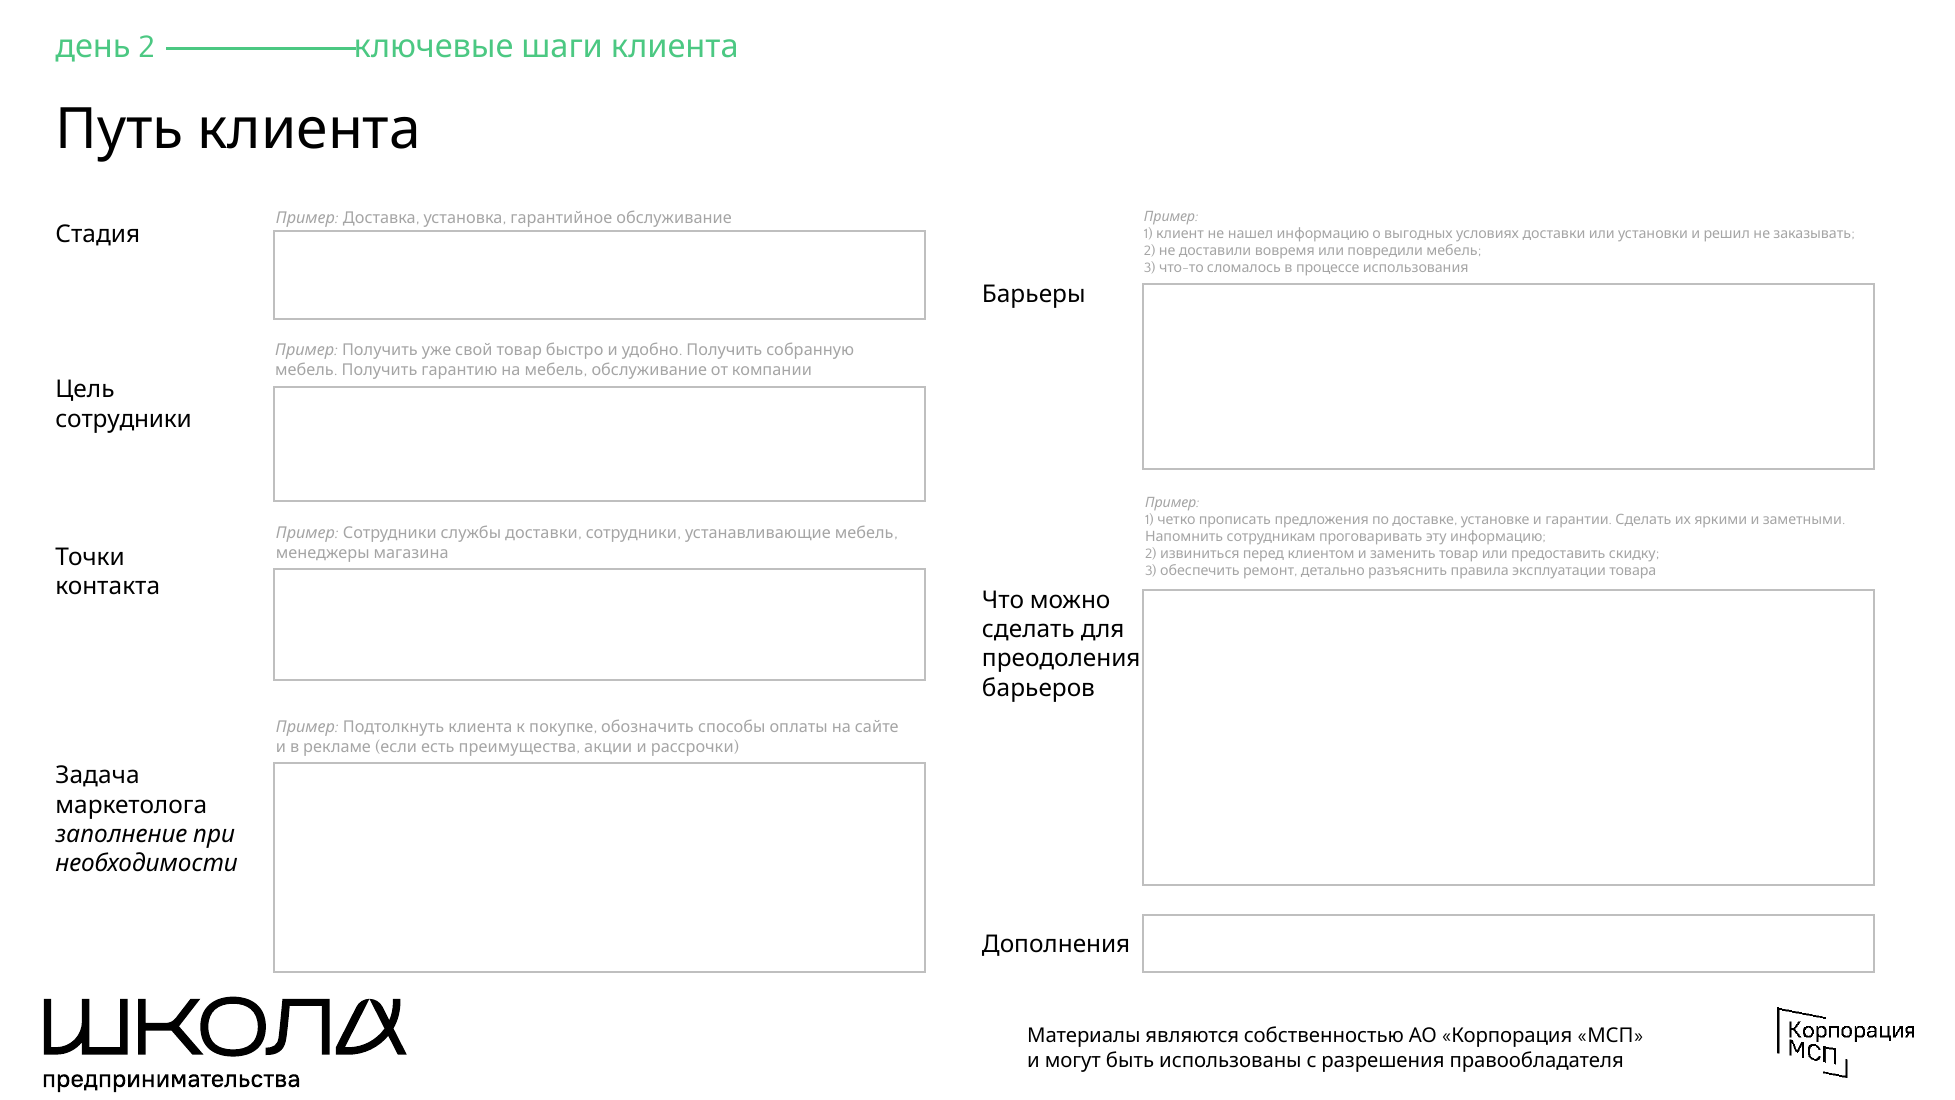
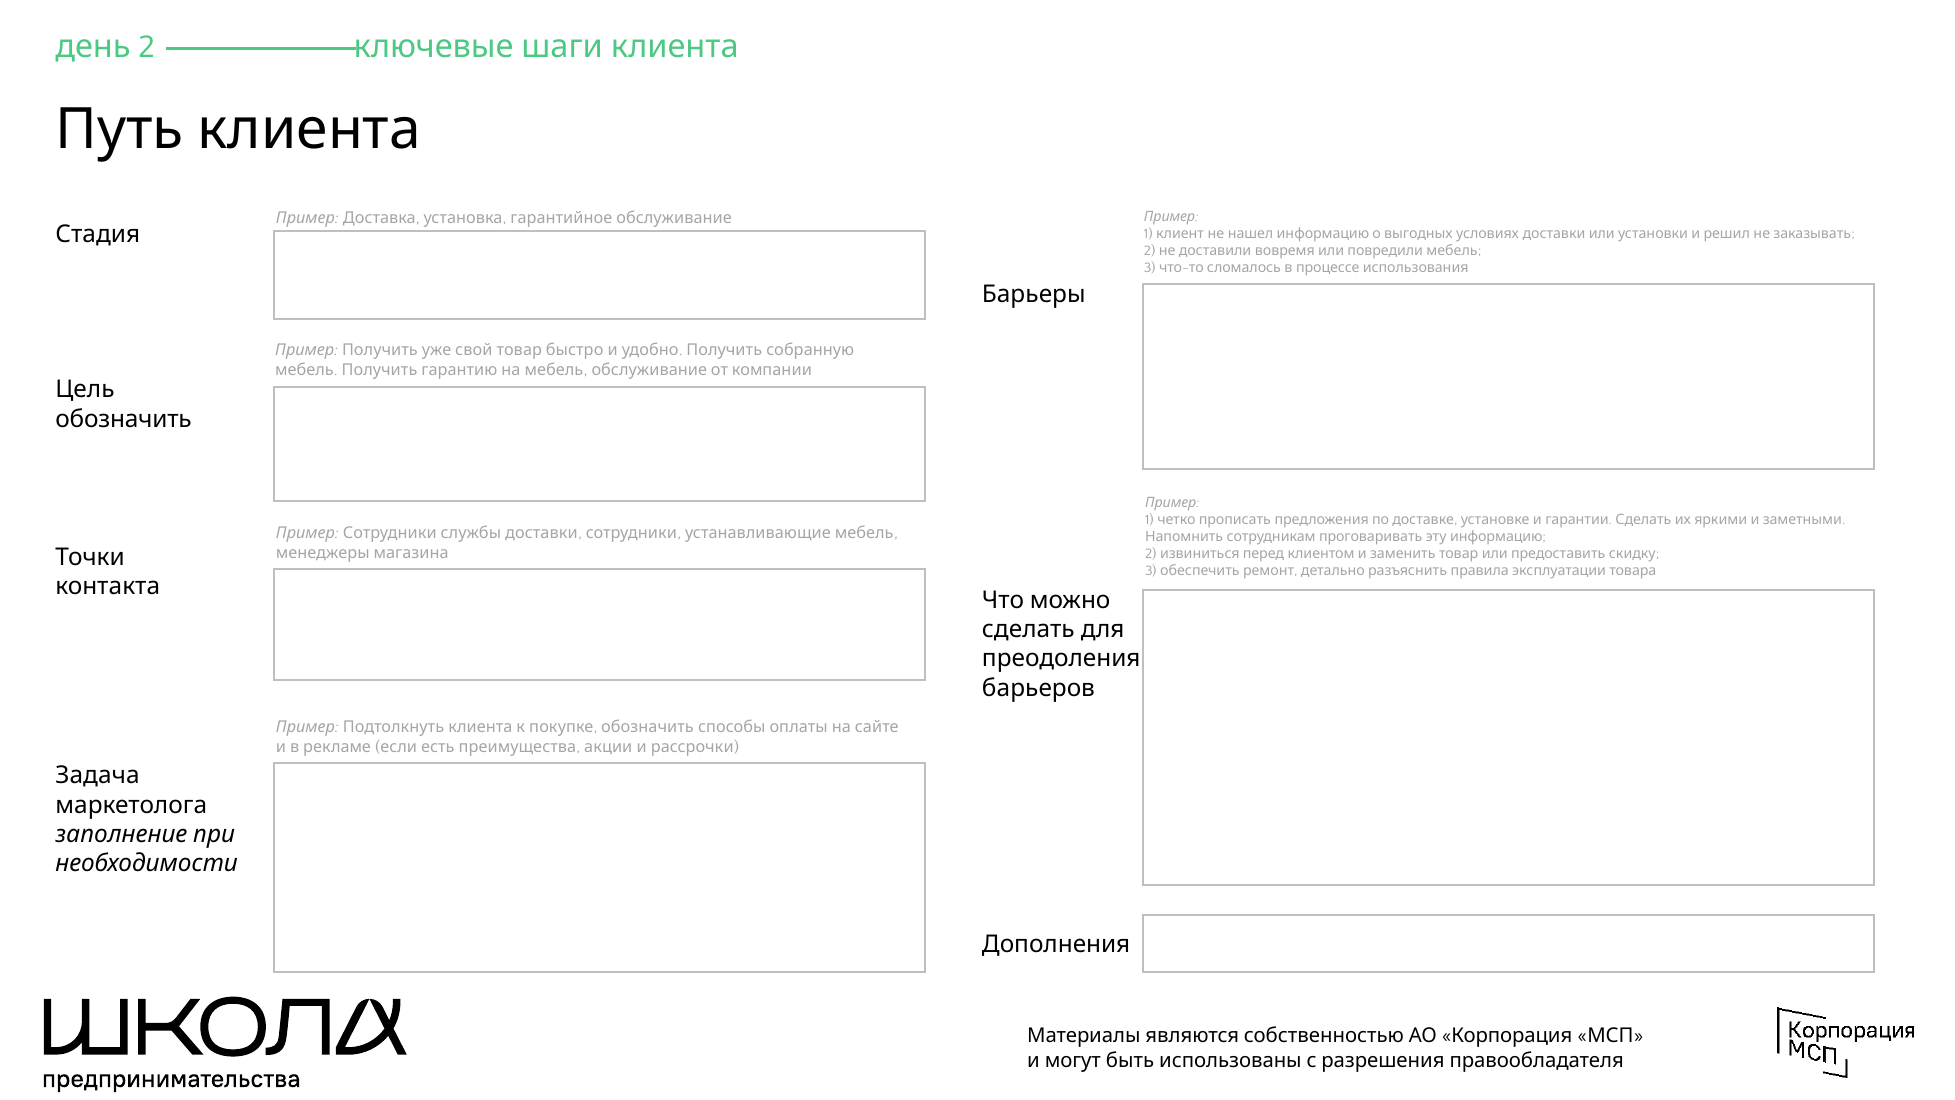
сотрудники at (124, 419): сотрудники -> обозначить
